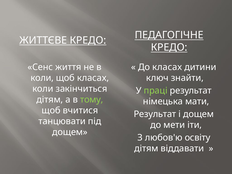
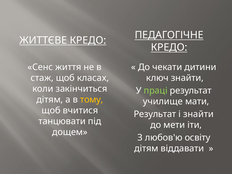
До класах: класах -> чекати
коли at (42, 78): коли -> стаж
тому colour: light green -> yellow
німецька: німецька -> училище
і дощем: дощем -> знайти
